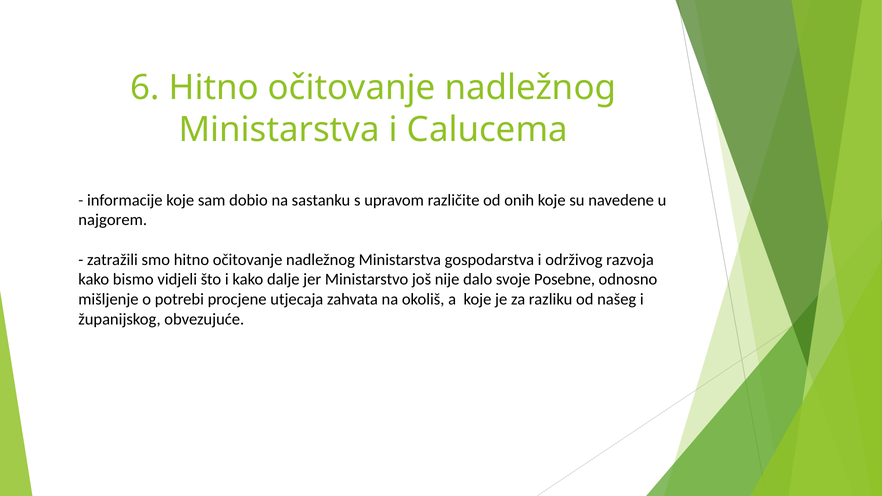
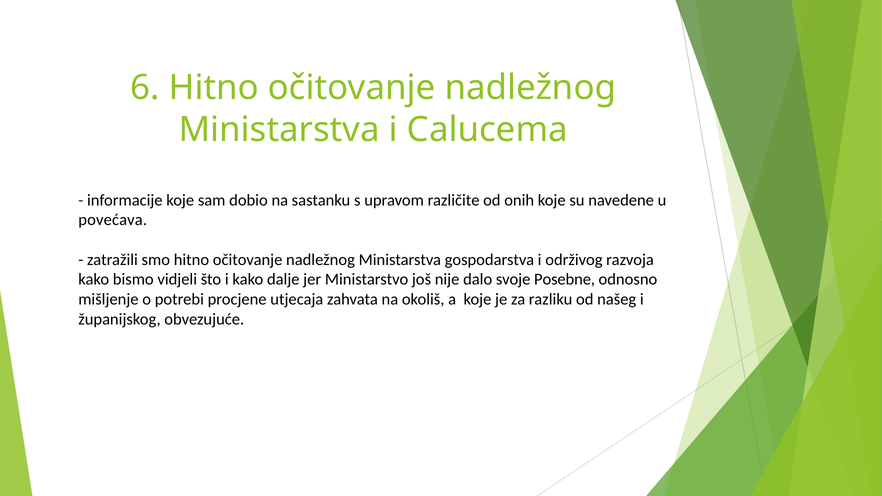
najgorem: najgorem -> povećava
